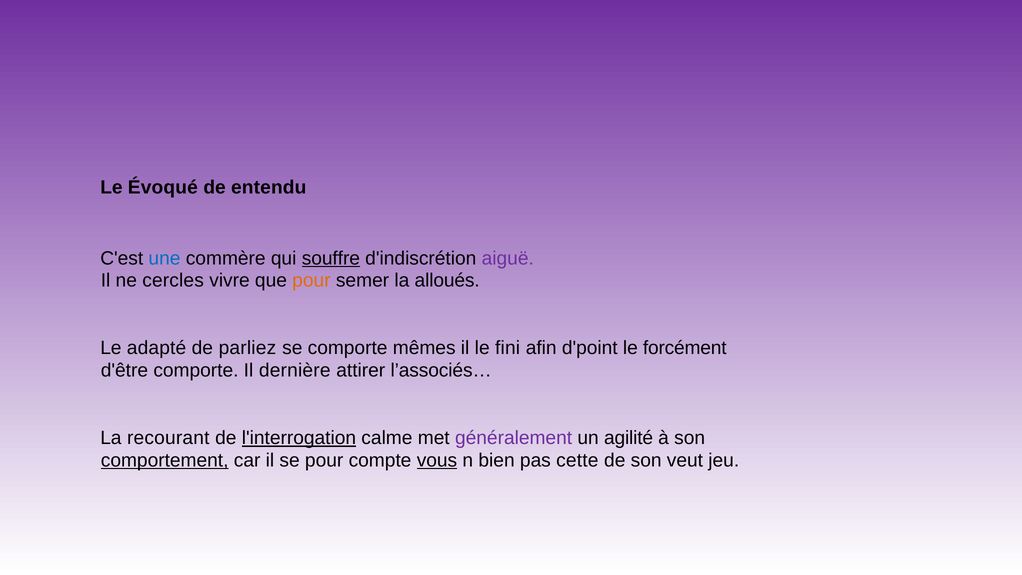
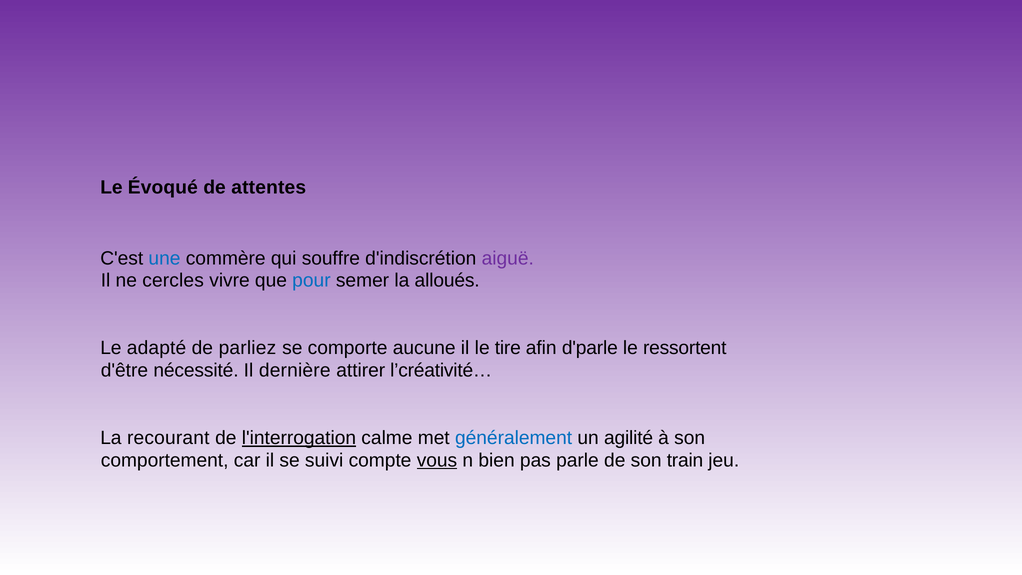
entendu: entendu -> attentes
souffre underline: present -> none
pour at (311, 281) colour: orange -> blue
mêmes: mêmes -> aucune
fini: fini -> tire
d'point: d'point -> d'parle
forcément: forcément -> ressortent
d'être comporte: comporte -> nécessité
l’associés…: l’associés… -> l’créativité…
généralement colour: purple -> blue
comportement underline: present -> none
se pour: pour -> suivi
cette: cette -> parle
veut: veut -> train
